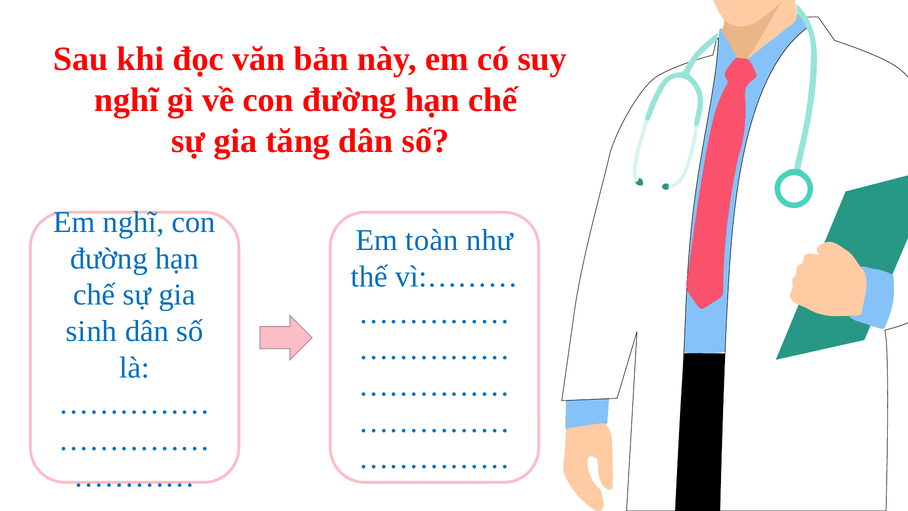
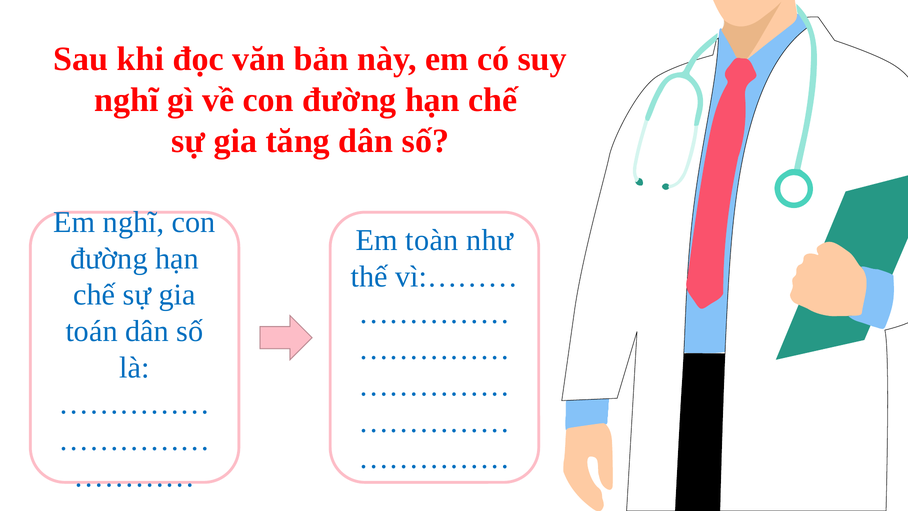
sinh: sinh -> toán
